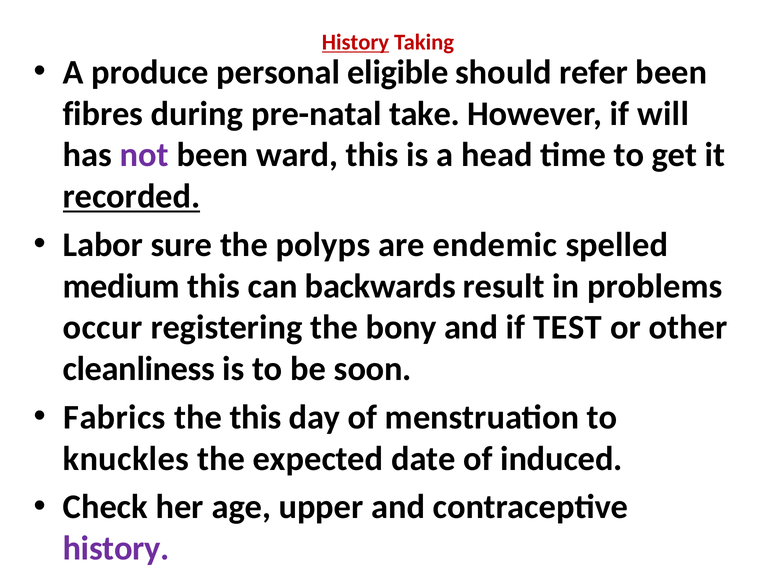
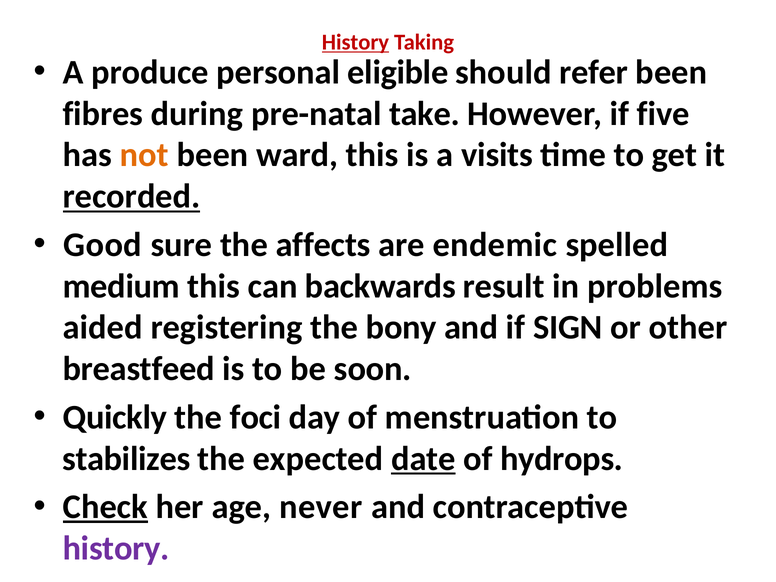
will: will -> five
not colour: purple -> orange
head: head -> visits
Labor: Labor -> Good
polyps: polyps -> affects
occur: occur -> aided
TEST: TEST -> SIGN
cleanliness: cleanliness -> breastfeed
Fabrics: Fabrics -> Quickly
the this: this -> foci
knuckles: knuckles -> stabilizes
date underline: none -> present
induced: induced -> hydrops
Check underline: none -> present
upper: upper -> never
